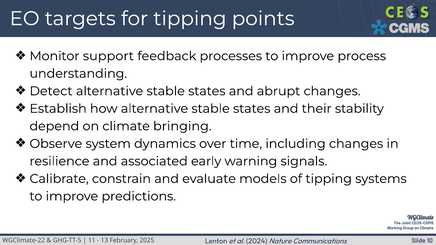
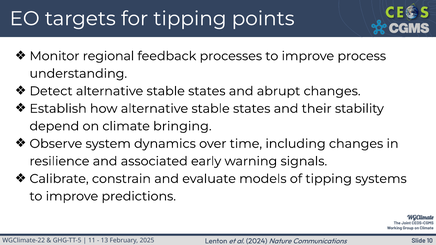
support: support -> regional
